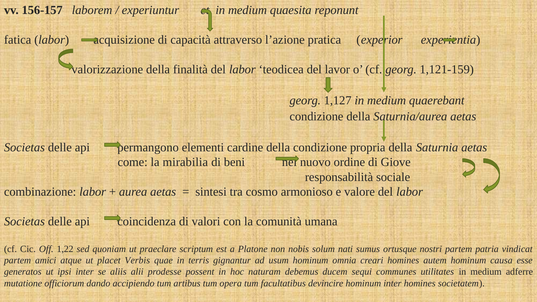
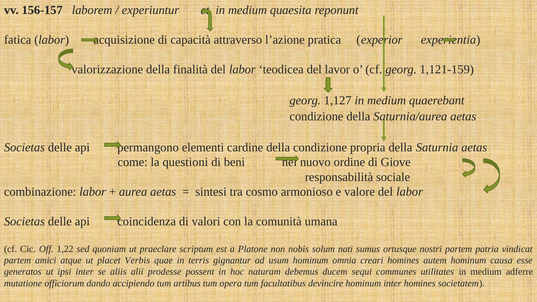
mirabilia: mirabilia -> questioni
